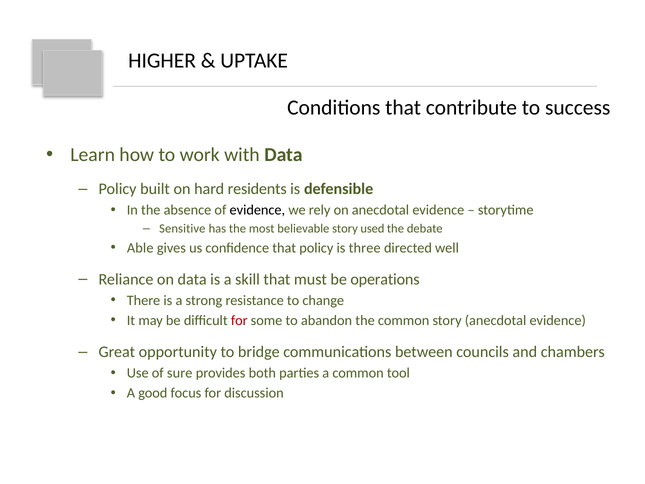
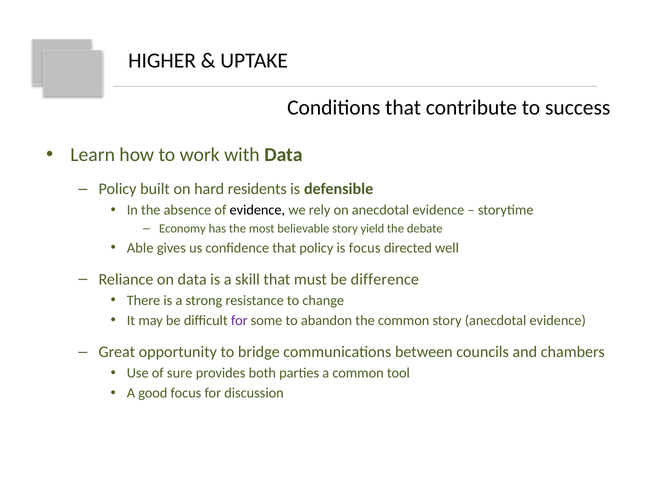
Sensitive: Sensitive -> Economy
used: used -> yield
is three: three -> focus
operations: operations -> difference
for at (239, 320) colour: red -> purple
